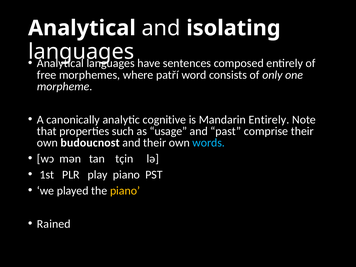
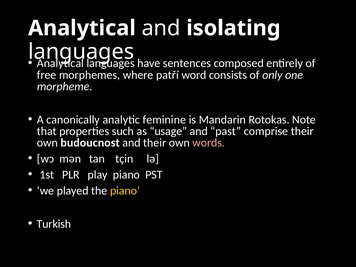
cognitive: cognitive -> feminine
Mandarin Entirely: Entirely -> Rotokas
words colour: light blue -> pink
Rained: Rained -> Turkish
